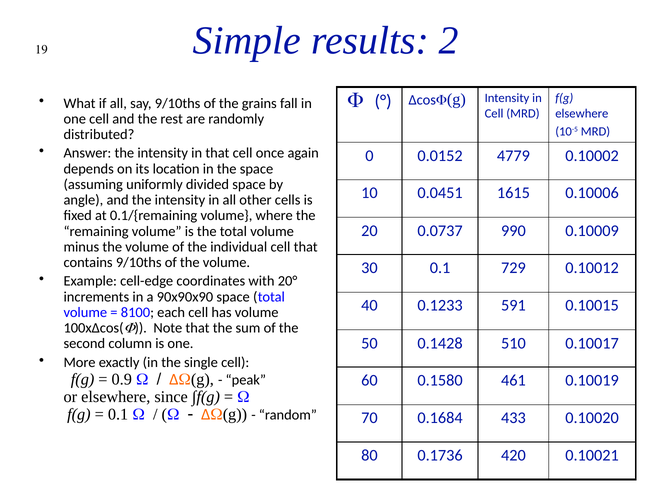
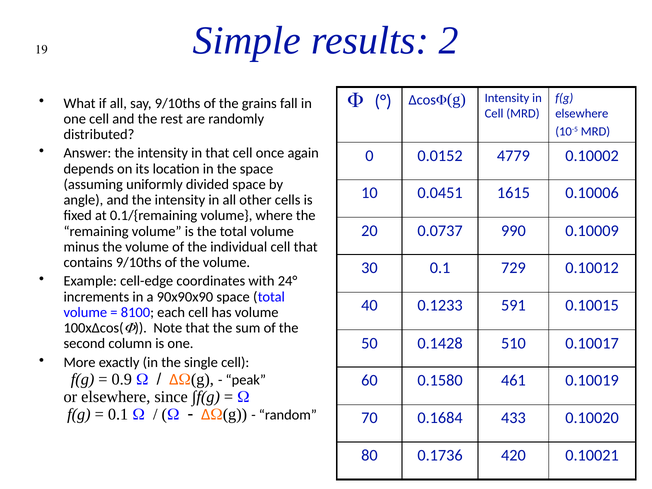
20°: 20° -> 24°
